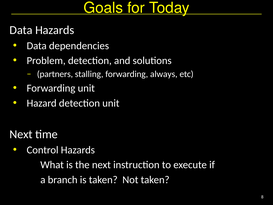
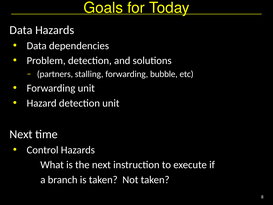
always: always -> bubble
